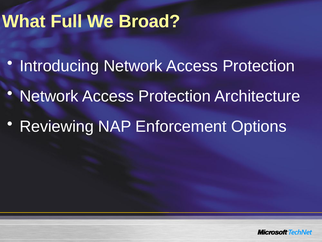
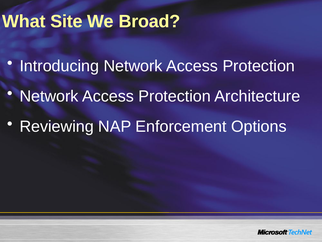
Full: Full -> Site
